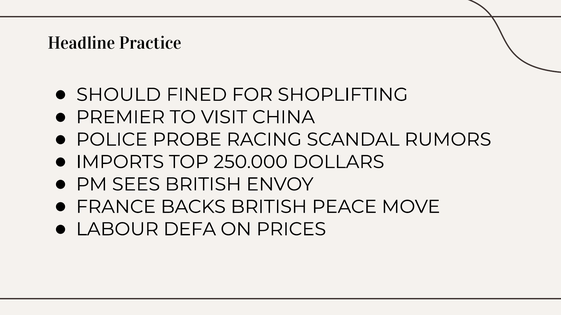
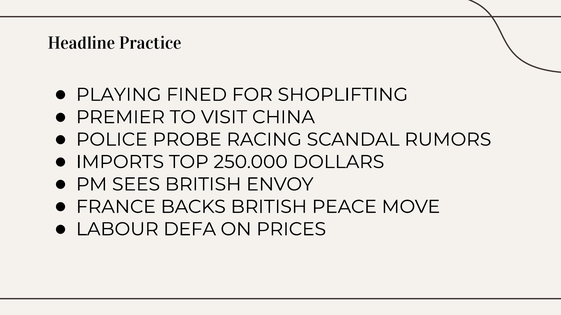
SHOULD: SHOULD -> PLAYING
